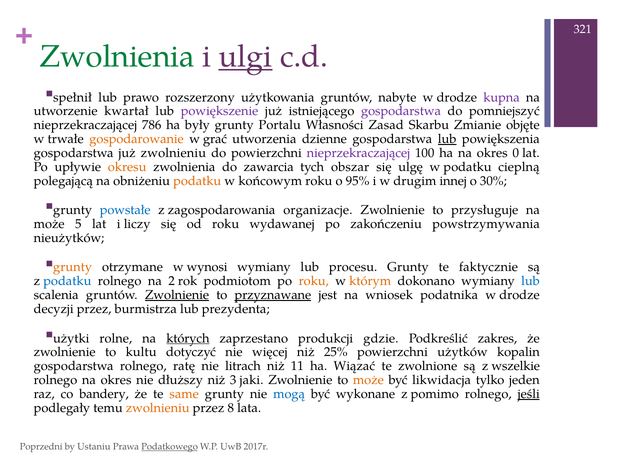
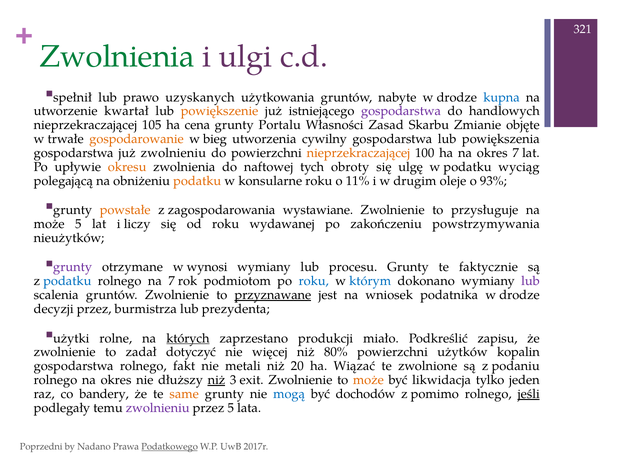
ulgi underline: present -> none
rozszerzony: rozszerzony -> uzyskanych
kupna colour: purple -> blue
powiększenie colour: purple -> orange
pomniejszyć: pomniejszyć -> handlowych
786: 786 -> 105
były: były -> cena
grać: grać -> bieg
dzienne: dzienne -> cywilny
lub at (447, 139) underline: present -> none
nieprzekraczającej at (358, 153) colour: purple -> orange
okres 0: 0 -> 7
zawarcia: zawarcia -> naftowej
obszar: obszar -> obroty
cieplną: cieplną -> wyciąg
końcowym: końcowym -> konsularne
95%: 95% -> 11%
innej: innej -> oleje
30%: 30% -> 93%
powstałe colour: blue -> orange
organizacje: organizacje -> wystawiane
grunty at (73, 267) colour: orange -> purple
na 2: 2 -> 7
roku at (314, 281) colour: orange -> blue
którym colour: orange -> blue
lub at (530, 281) colour: blue -> purple
Zwolnienie at (177, 295) underline: present -> none
gdzie: gdzie -> miało
zakres: zakres -> zapisu
kultu: kultu -> zadał
25%: 25% -> 80%
ratę: ratę -> fakt
litrach: litrach -> metali
11: 11 -> 20
wszelkie: wszelkie -> podaniu
niż at (216, 380) underline: none -> present
jaki: jaki -> exit
wykonane: wykonane -> dochodów
zwolnieniu at (158, 408) colour: orange -> purple
przez 8: 8 -> 5
Ustaniu: Ustaniu -> Nadano
